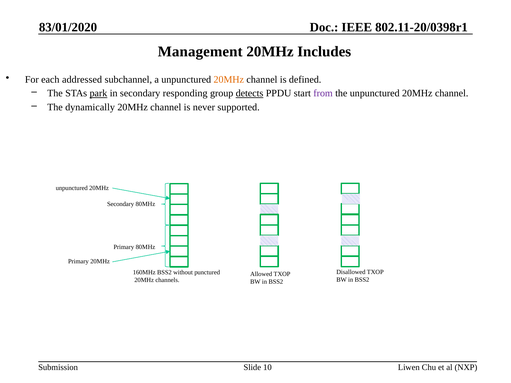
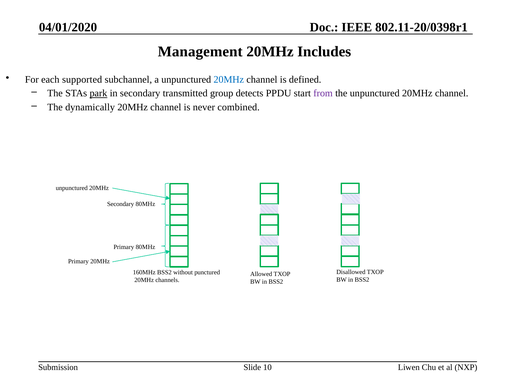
83/01/2020: 83/01/2020 -> 04/01/2020
addressed: addressed -> supported
20MHz at (229, 79) colour: orange -> blue
responding: responding -> transmitted
detects underline: present -> none
supported: supported -> combined
